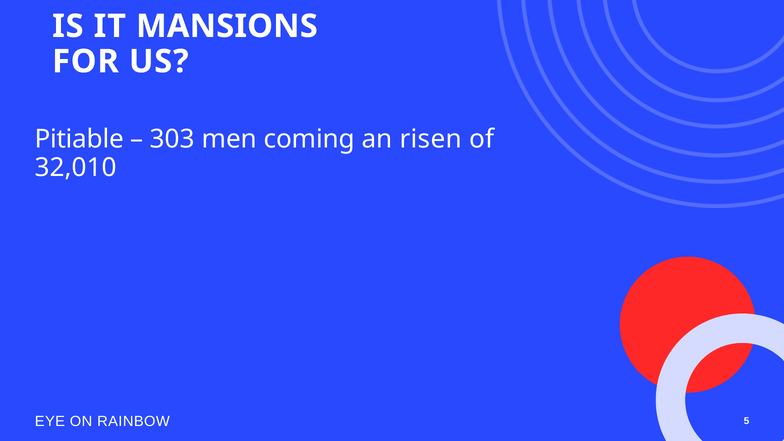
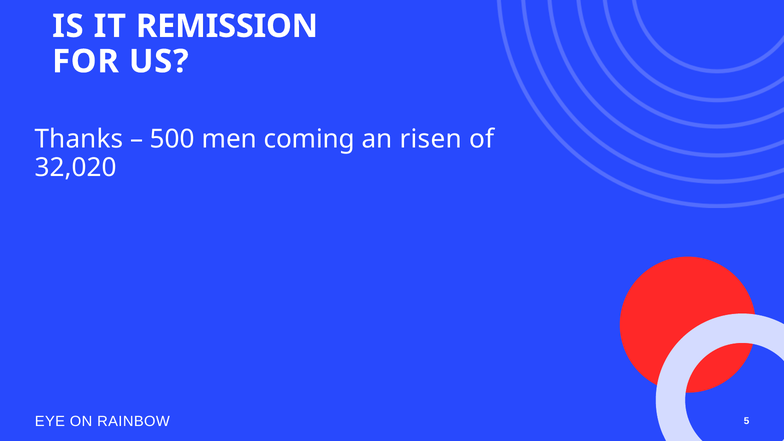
MANSIONS: MANSIONS -> REMISSION
Pitiable: Pitiable -> Thanks
303: 303 -> 500
32,010: 32,010 -> 32,020
